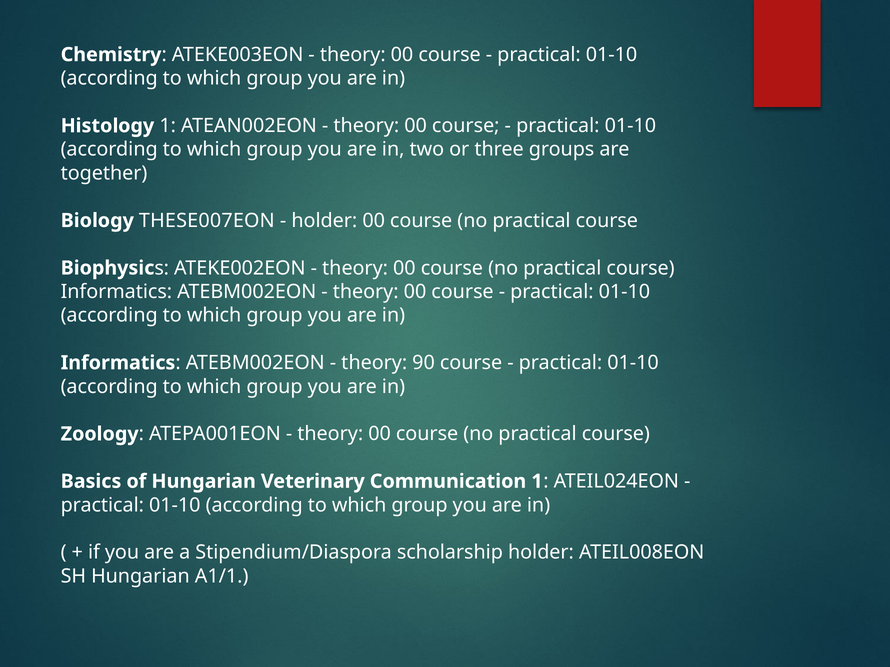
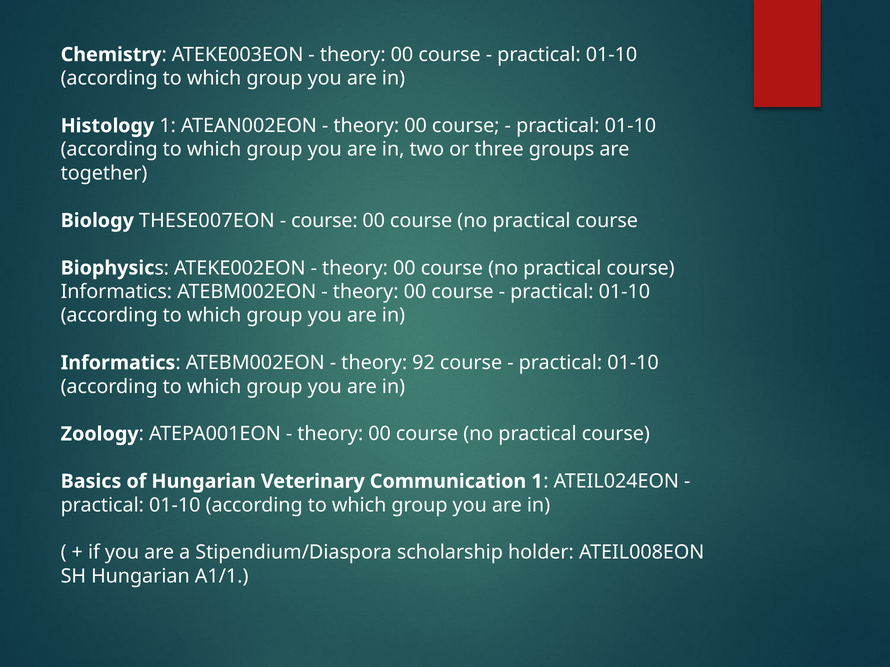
holder at (324, 221): holder -> course
90: 90 -> 92
